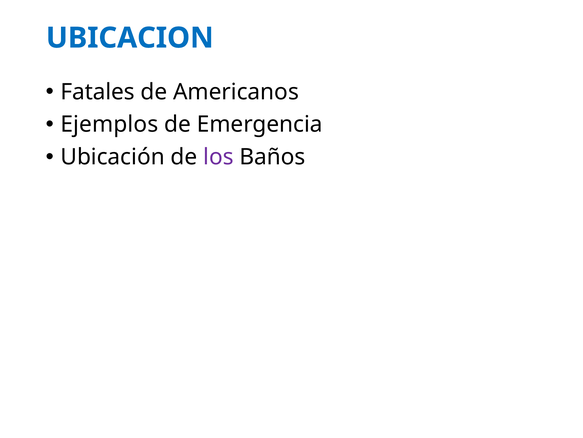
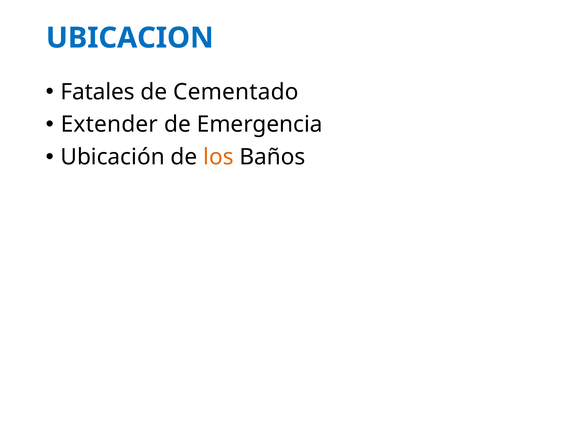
Americanos: Americanos -> Cementado
Ejemplos: Ejemplos -> Extender
los colour: purple -> orange
